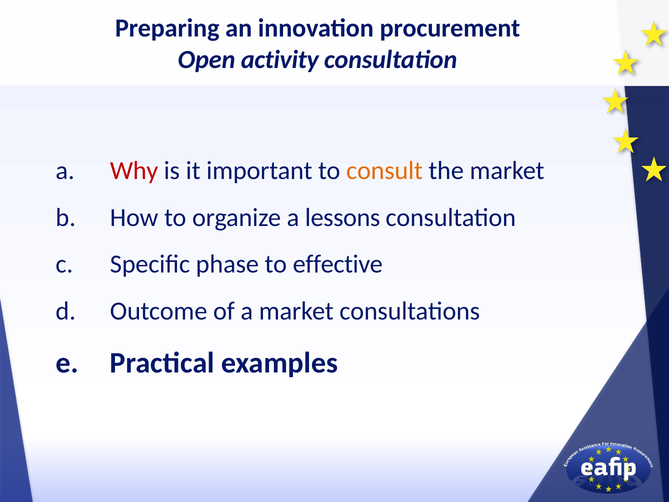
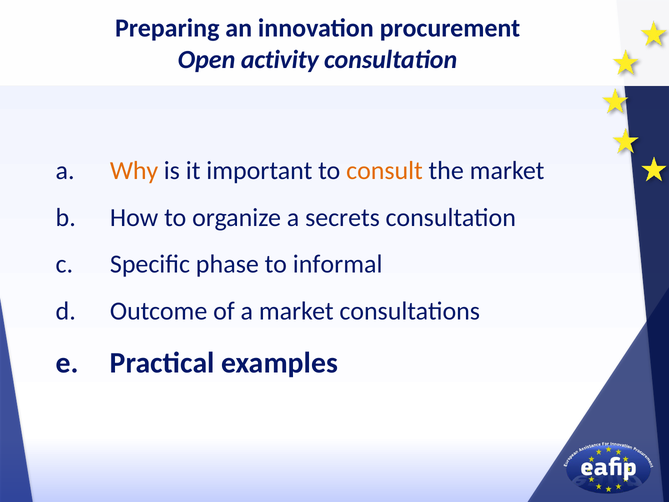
Why colour: red -> orange
lessons: lessons -> secrets
effective: effective -> informal
